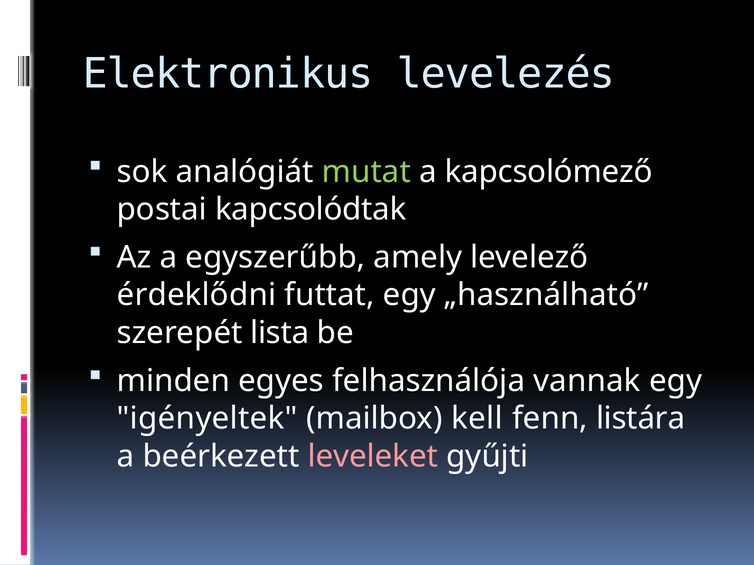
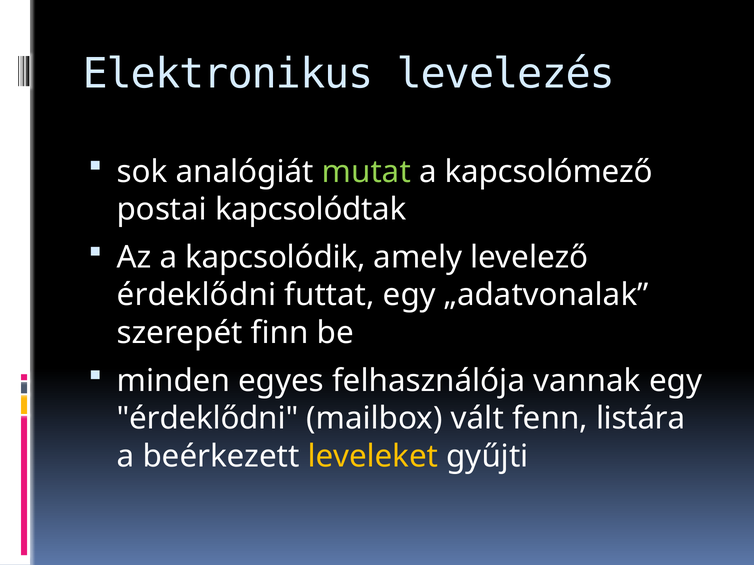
egyszerűbb: egyszerűbb -> kapcsolódik
„használható: „használható -> „adatvonalak
lista: lista -> finn
igényeltek at (207, 419): igényeltek -> érdeklődni
kell: kell -> vált
leveleket colour: pink -> yellow
